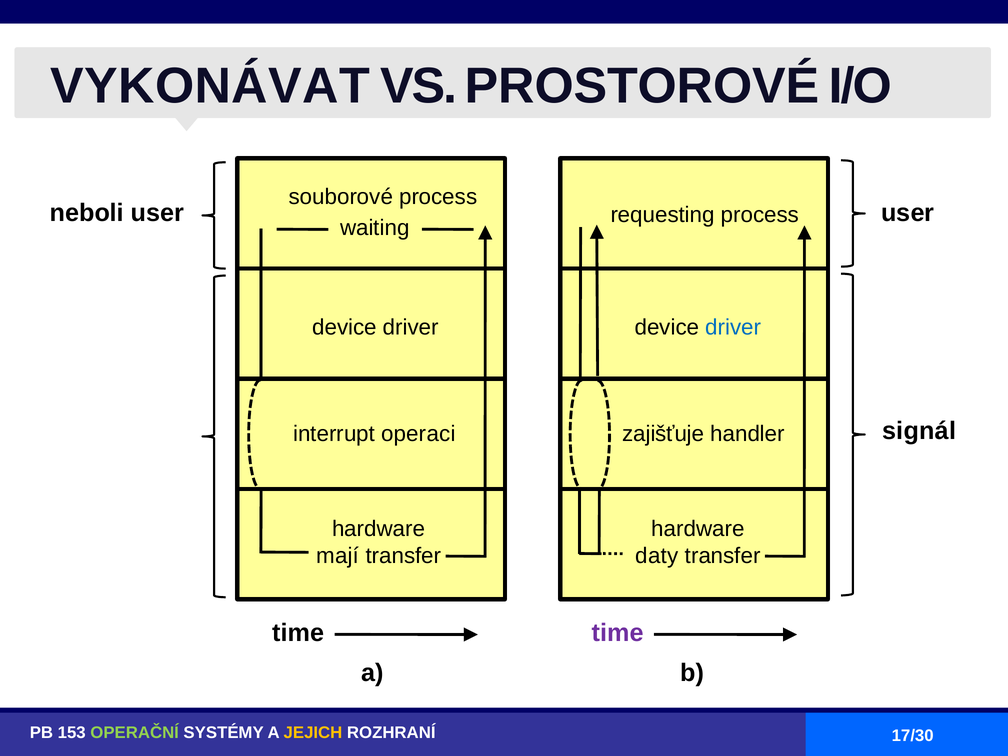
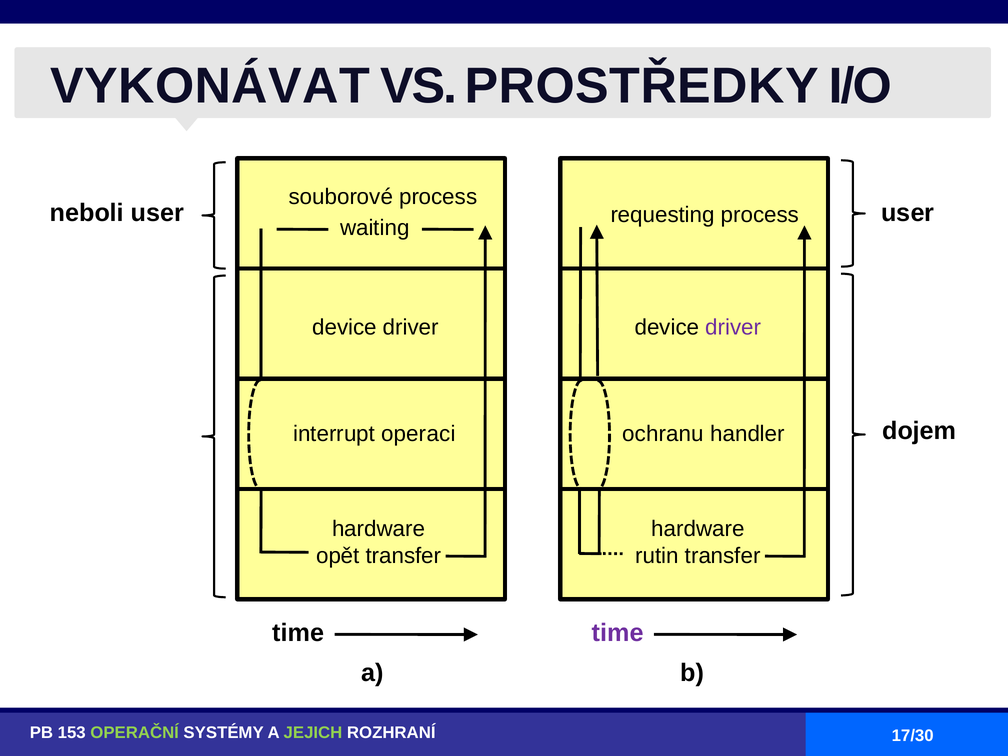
PROSTOROVÉ: PROSTOROVÉ -> PROSTŘEDKY
driver at (733, 327) colour: blue -> purple
signál: signál -> dojem
zajišťuje: zajišťuje -> ochranu
mají: mají -> opět
daty: daty -> rutin
JEJICH colour: yellow -> light green
